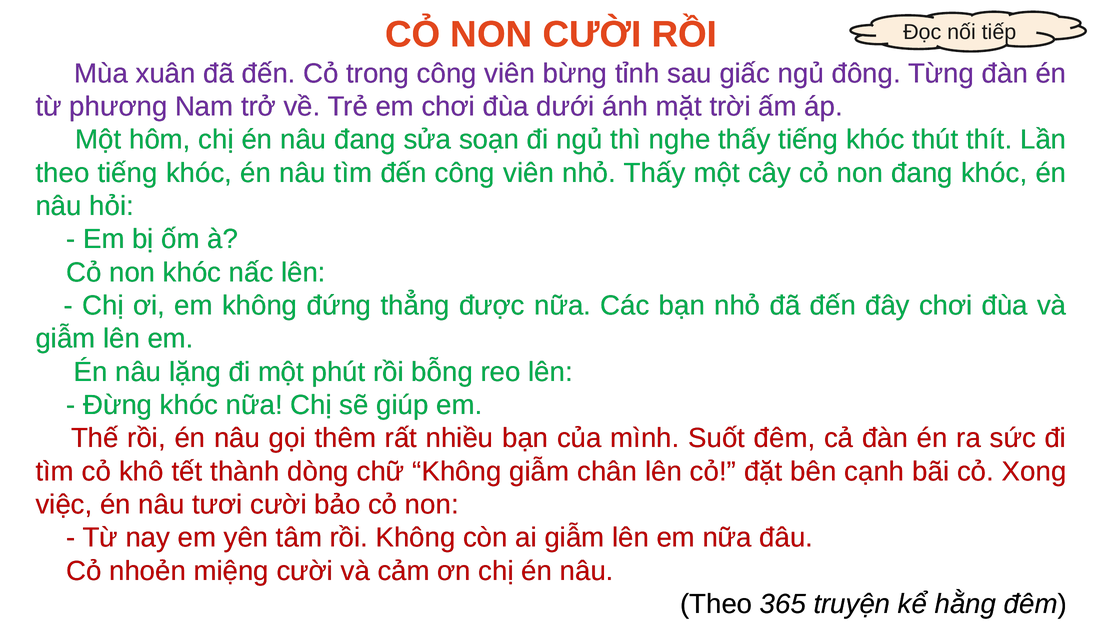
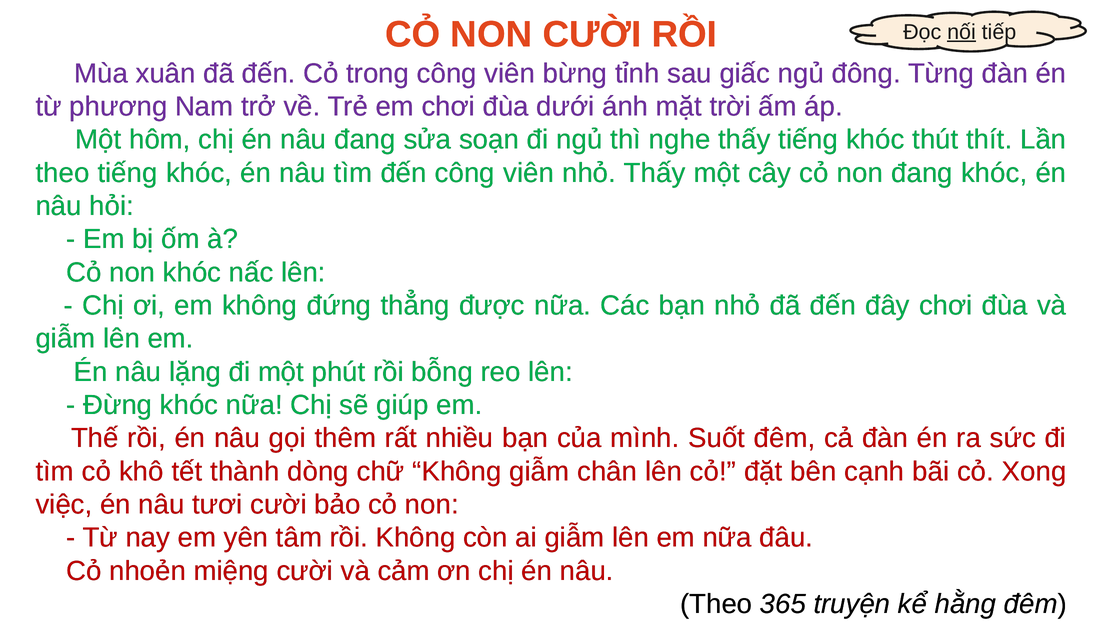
nối underline: none -> present
